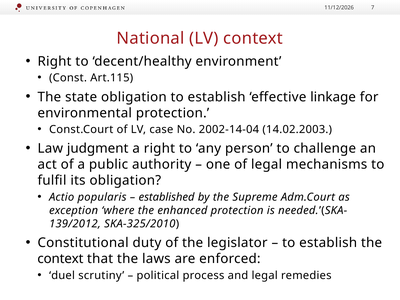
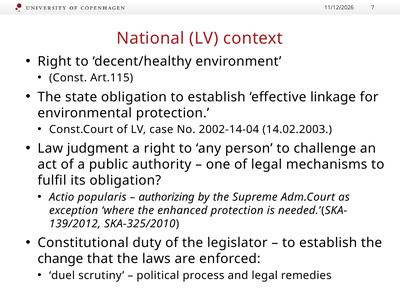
established: established -> authorizing
context at (60, 259): context -> change
